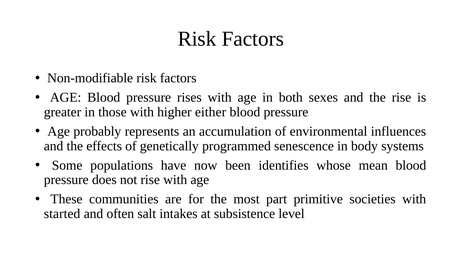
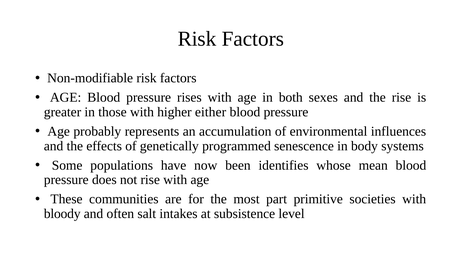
started: started -> bloody
